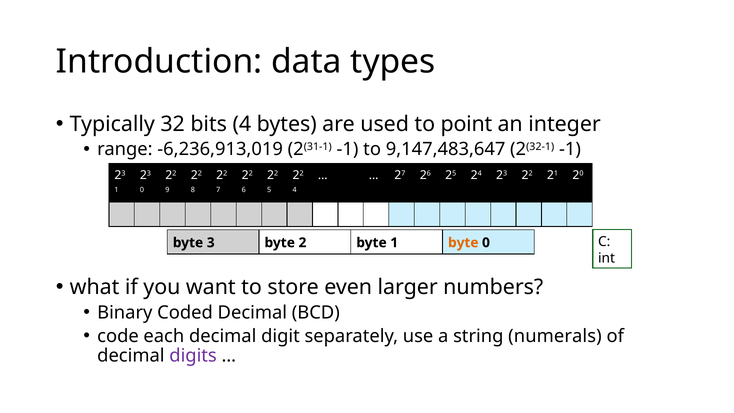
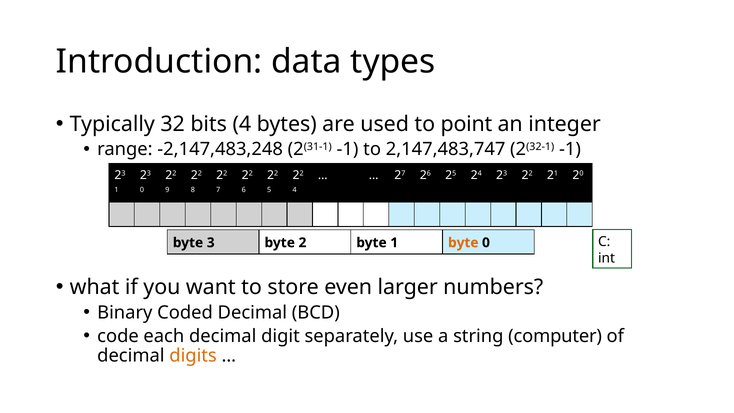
-6,236,913,019: -6,236,913,019 -> -2,147,483,248
9,147,483,647: 9,147,483,647 -> 2,147,483,747
numerals: numerals -> computer
digits colour: purple -> orange
